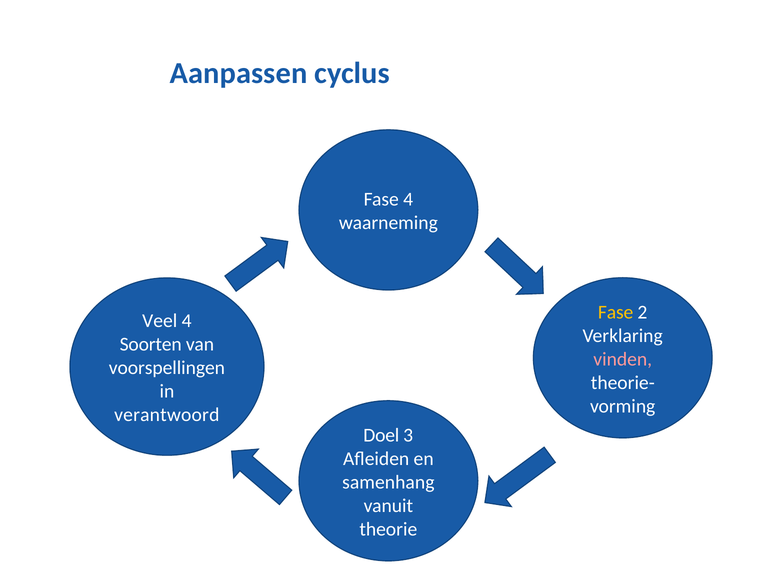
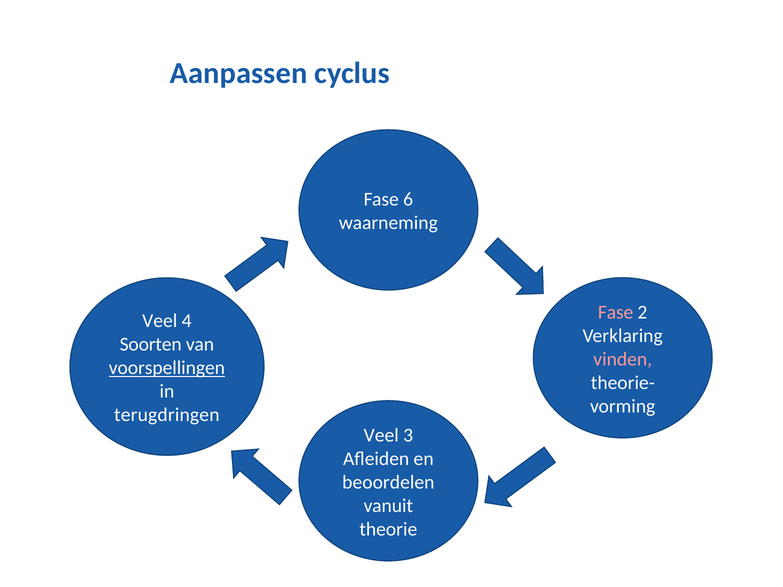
Fase 4: 4 -> 6
Fase at (616, 312) colour: yellow -> pink
voorspellingen underline: none -> present
verantwoord: verantwoord -> terugdringen
Doel at (381, 435): Doel -> Veel
samenhang: samenhang -> beoordelen
